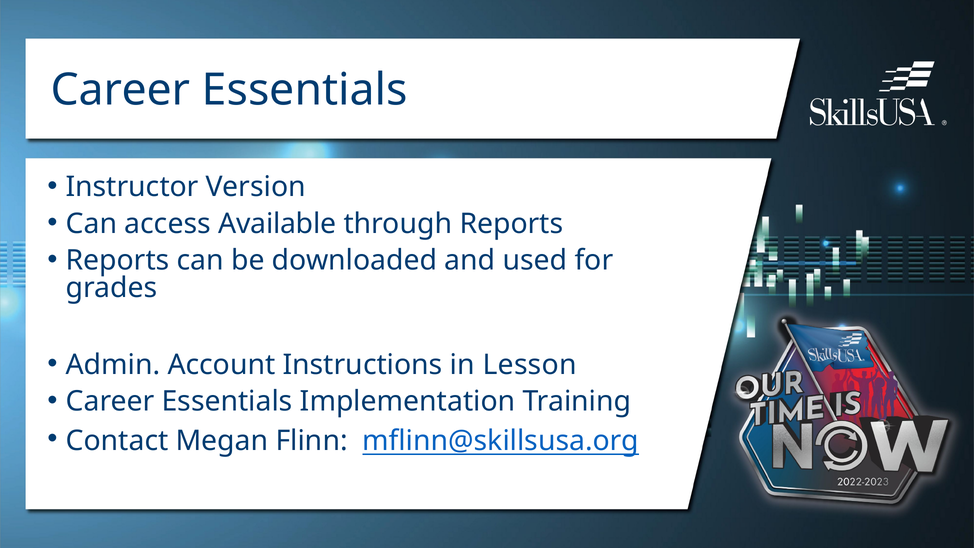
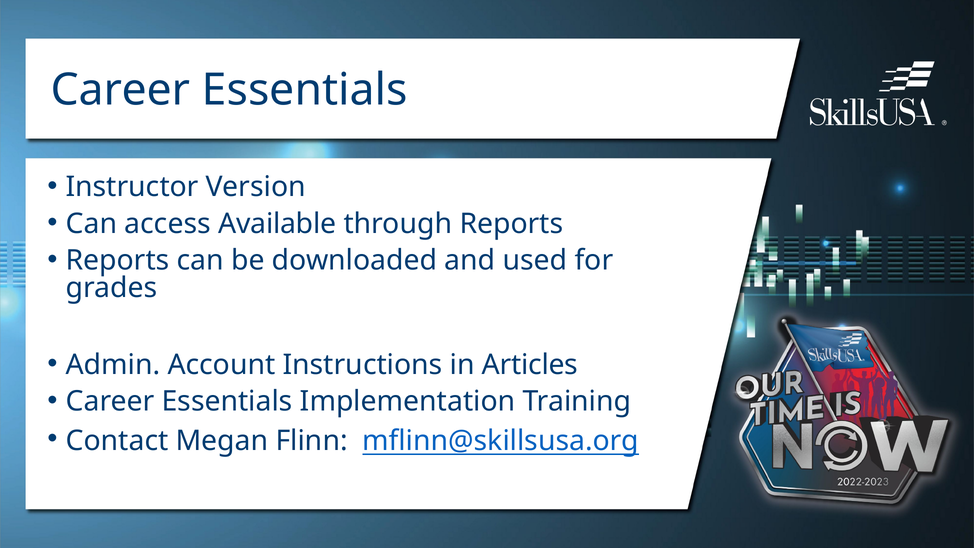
Lesson: Lesson -> Articles
